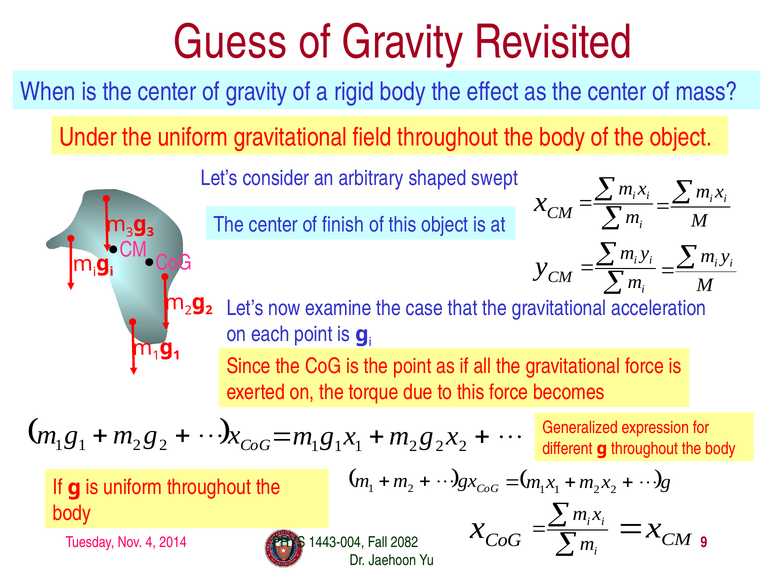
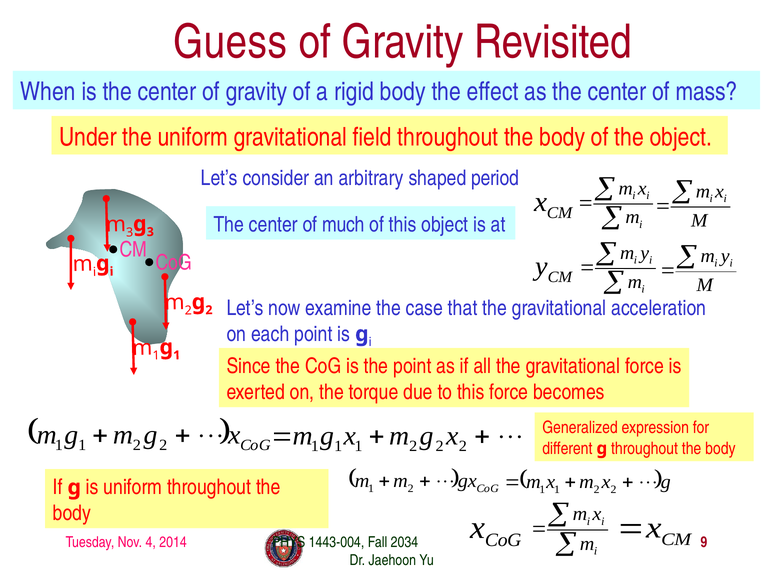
swept: swept -> period
finish: finish -> much
2082: 2082 -> 2034
